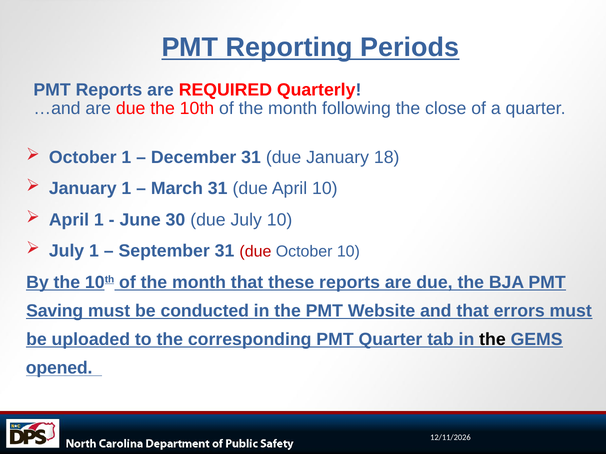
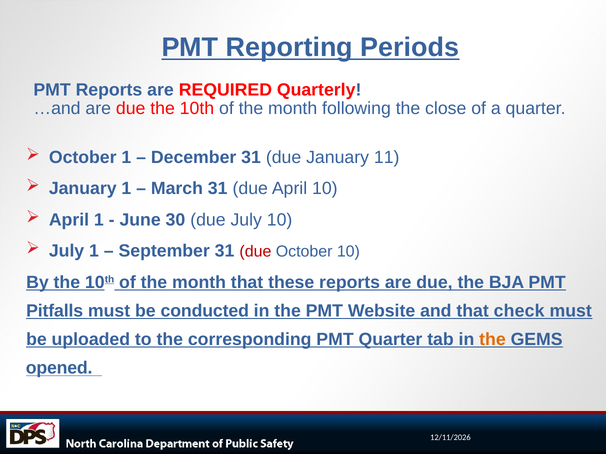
18: 18 -> 11
Saving: Saving -> Pitfalls
errors: errors -> check
the at (492, 340) colour: black -> orange
